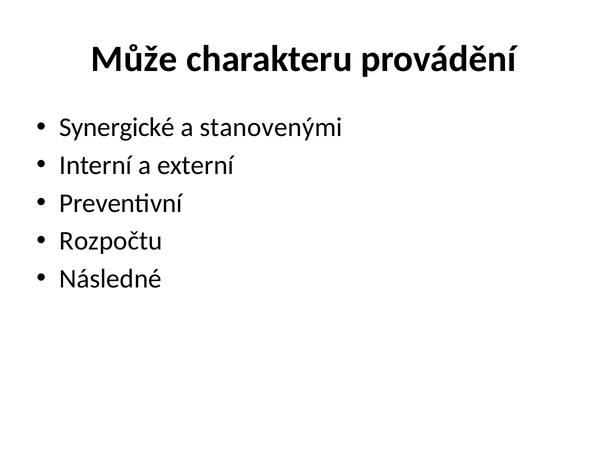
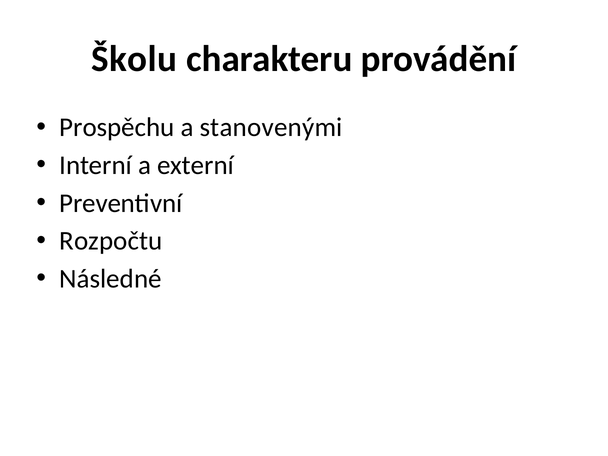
Může: Může -> Školu
Synergické: Synergické -> Prospěchu
